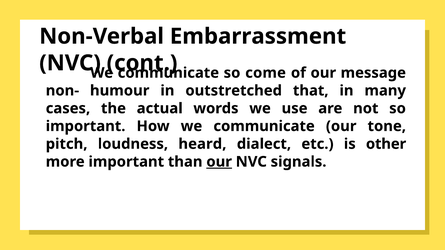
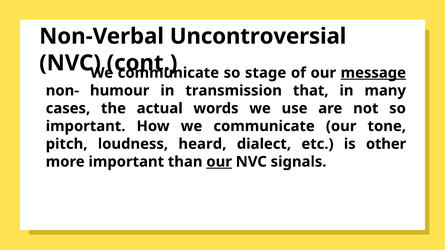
Embarrassment: Embarrassment -> Uncontroversial
come: come -> stage
message underline: none -> present
outstretched: outstretched -> transmission
